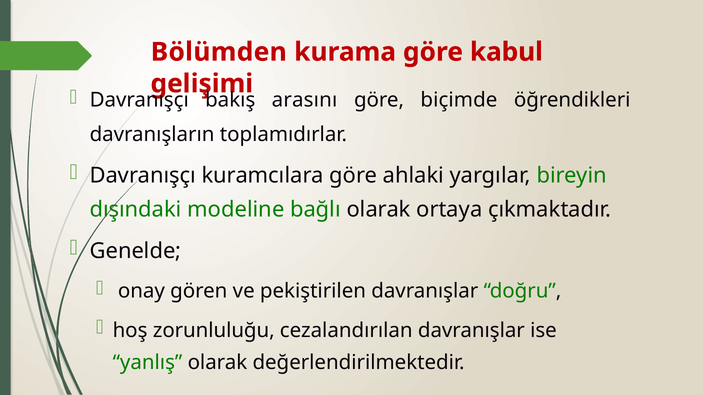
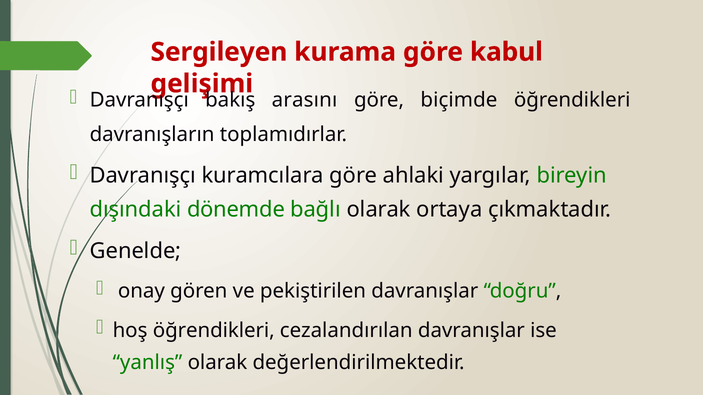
Bölümden: Bölümden -> Sergileyen
modeline: modeline -> dönemde
hoş zorunluluğu: zorunluluğu -> öğrendikleri
